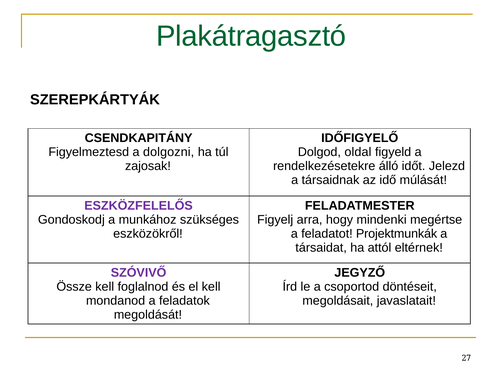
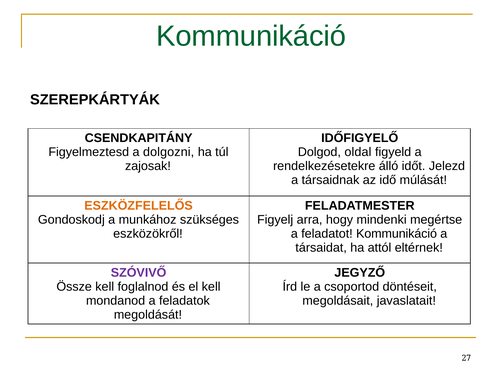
Plakátragasztó at (251, 36): Plakátragasztó -> Kommunikáció
ESZKÖZFELELŐS colour: purple -> orange
feladatot Projektmunkák: Projektmunkák -> Kommunikáció
